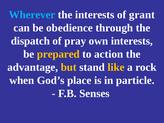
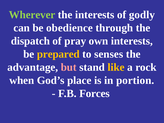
Wherever colour: light blue -> light green
grant: grant -> godly
action: action -> senses
but colour: yellow -> pink
particle: particle -> portion
Senses: Senses -> Forces
